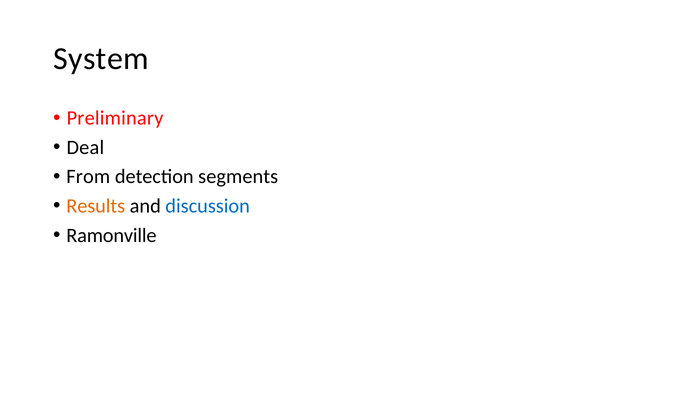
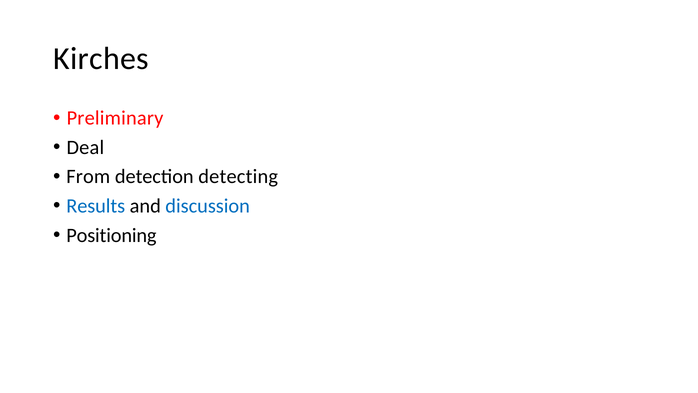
System: System -> Kirches
segments: segments -> detecting
Results colour: orange -> blue
Ramonville: Ramonville -> Positioning
